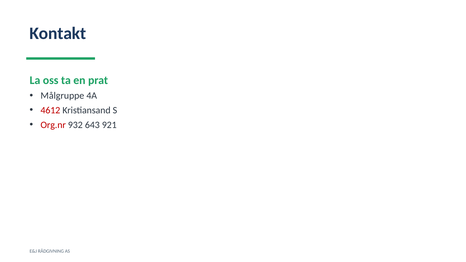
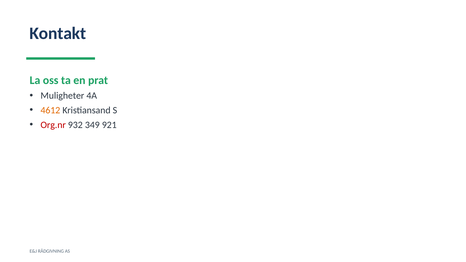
Målgruppe: Målgruppe -> Muligheter
4612 colour: red -> orange
643: 643 -> 349
